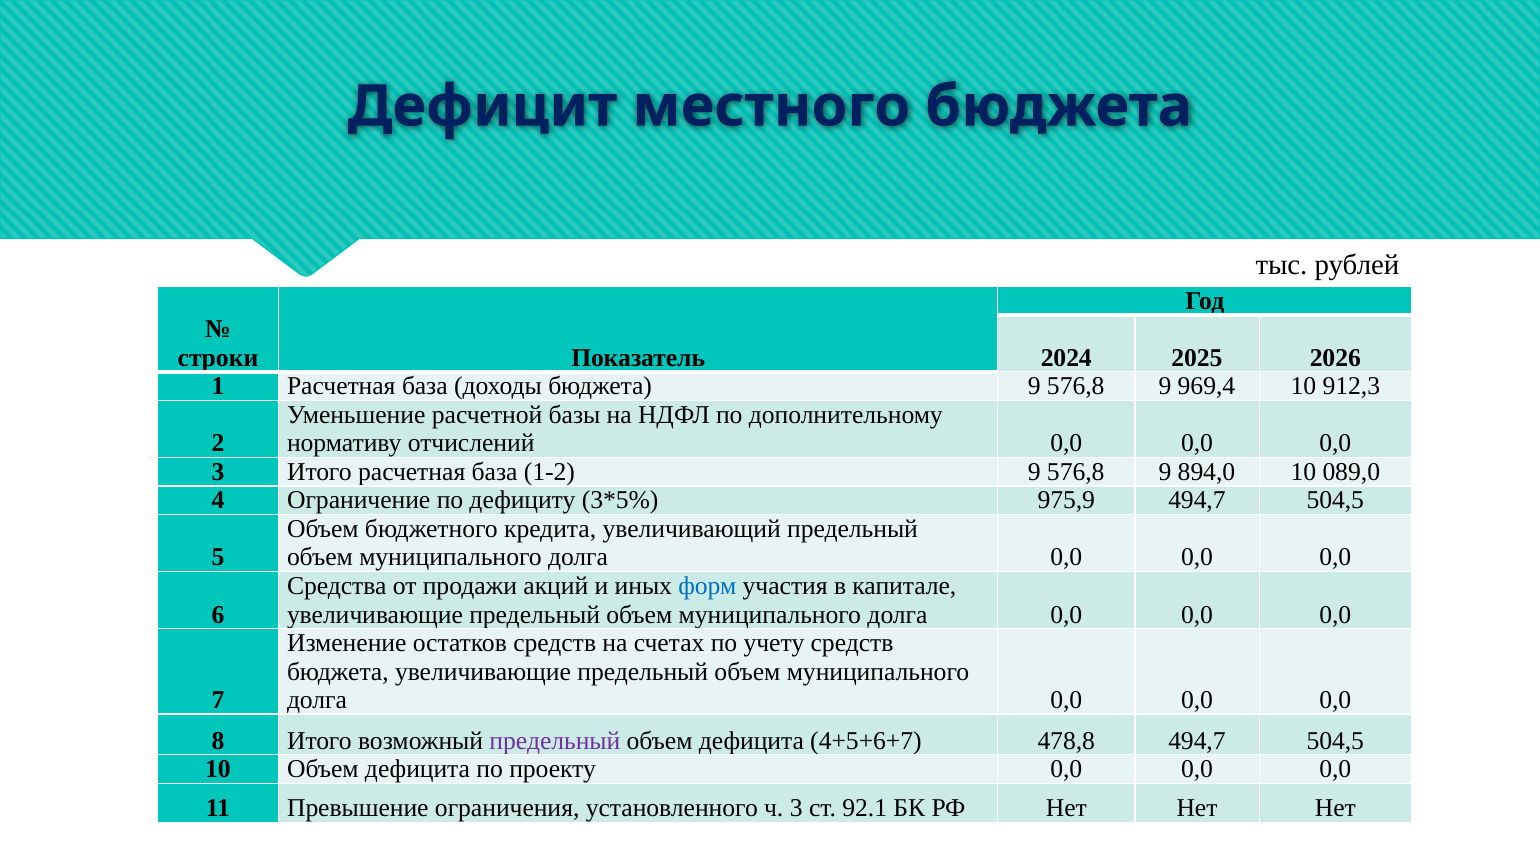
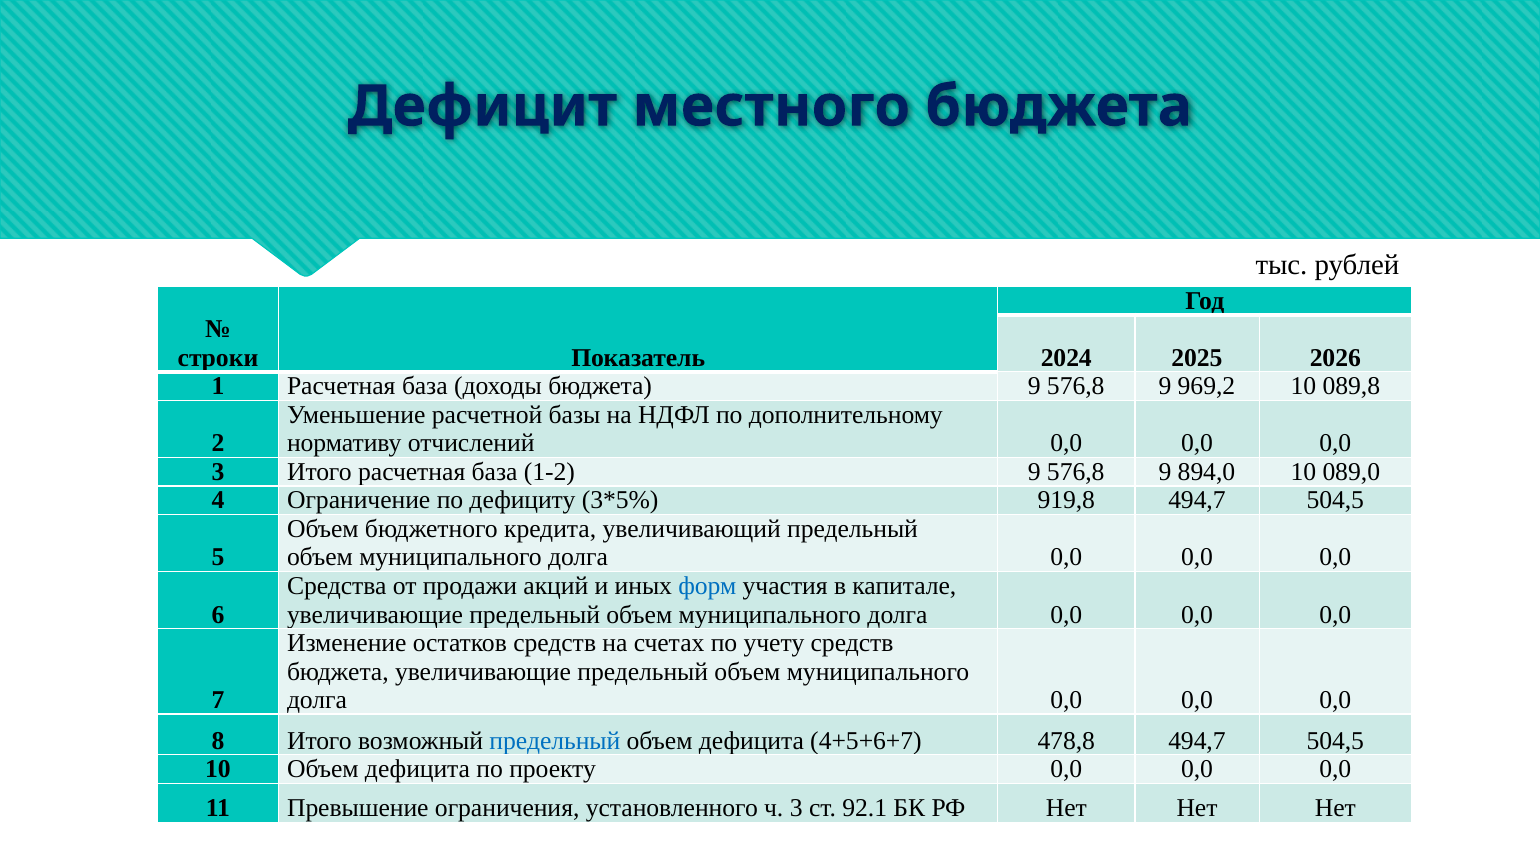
969,4: 969,4 -> 969,2
912,3: 912,3 -> 089,8
975,9: 975,9 -> 919,8
предельный at (555, 741) colour: purple -> blue
